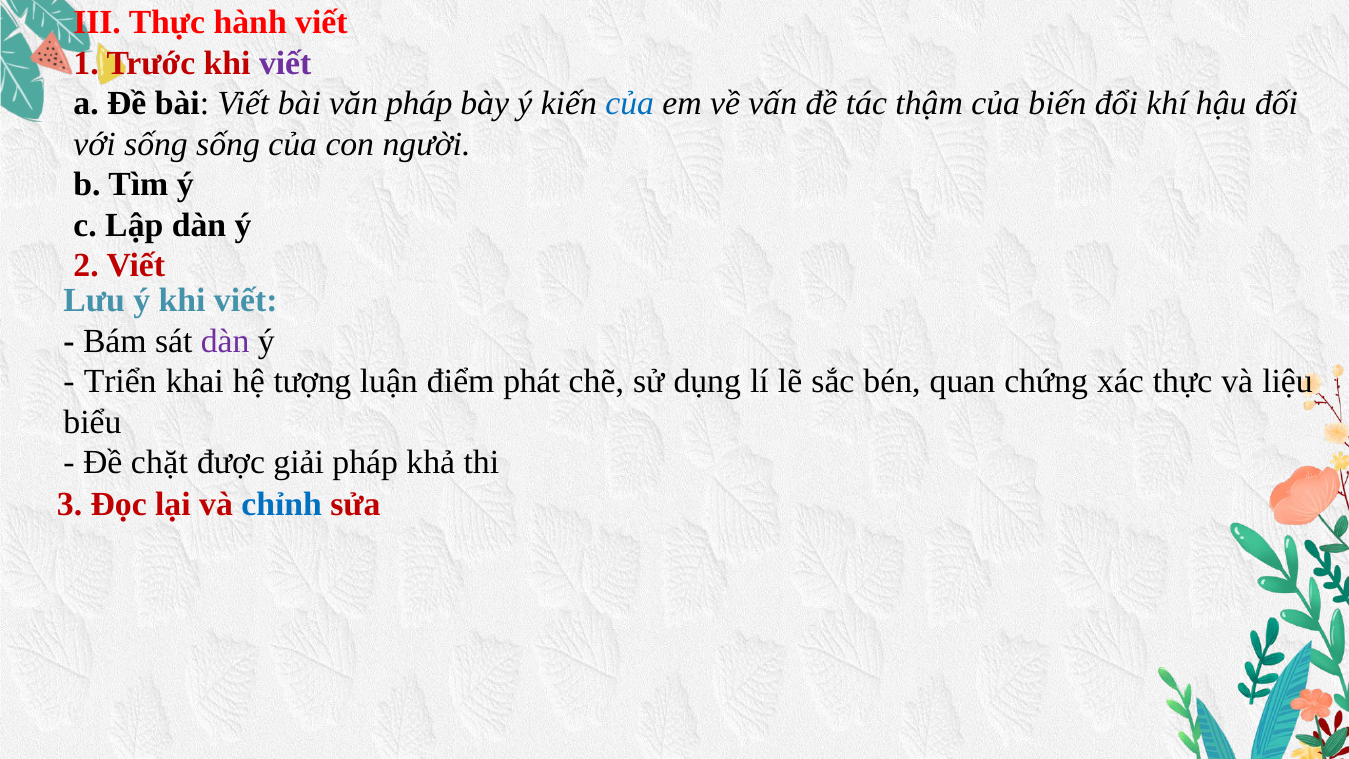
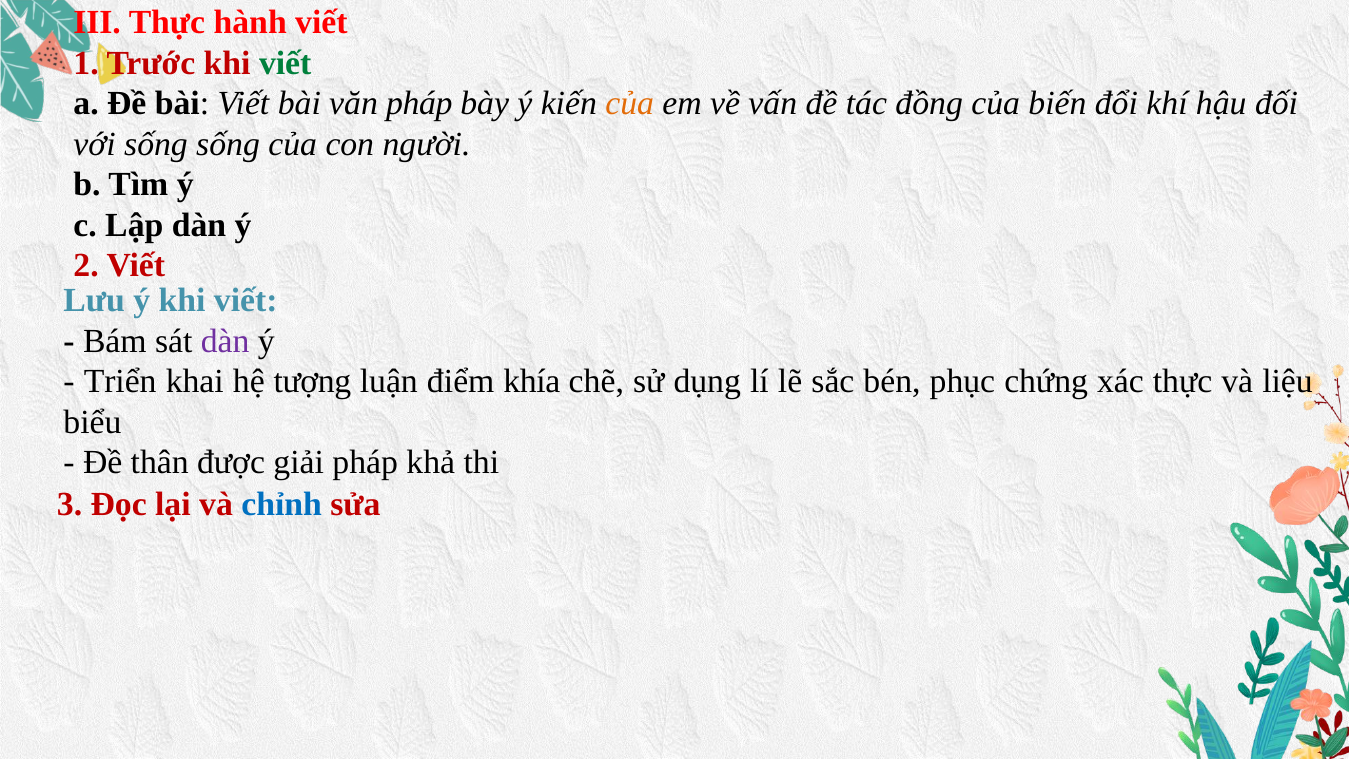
viết at (285, 63) colour: purple -> green
của at (630, 104) colour: blue -> orange
thậm: thậm -> đồng
phát: phát -> khía
quan: quan -> phục
chặt: chặt -> thân
